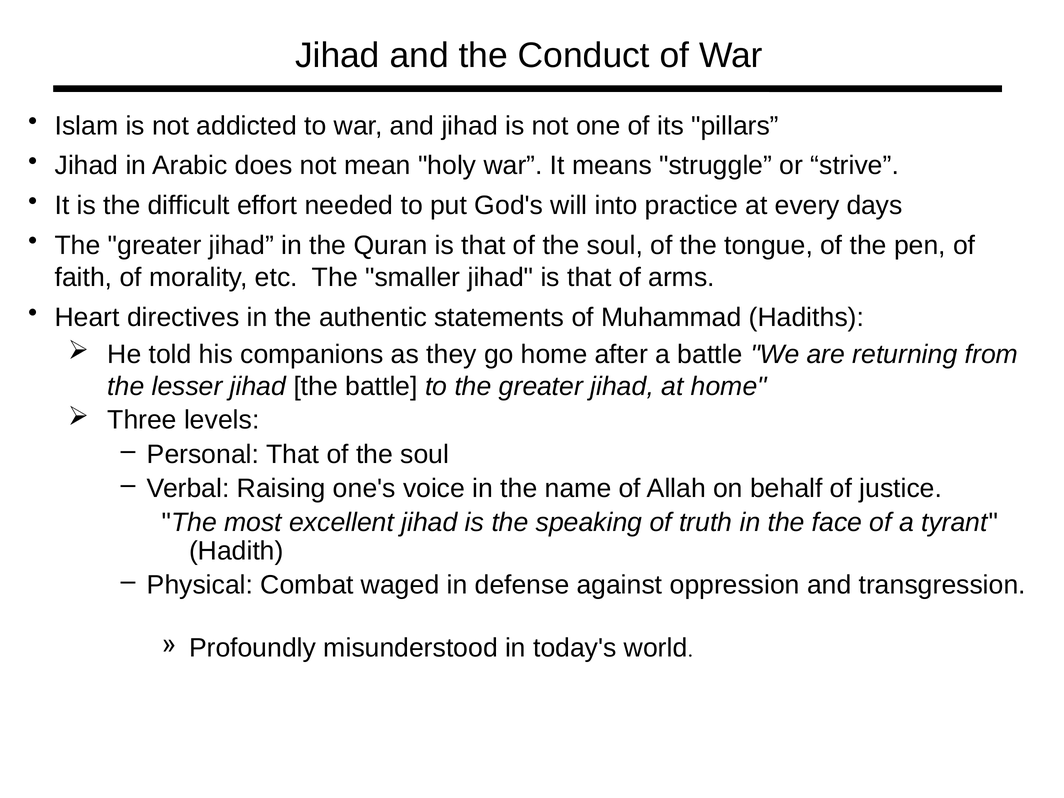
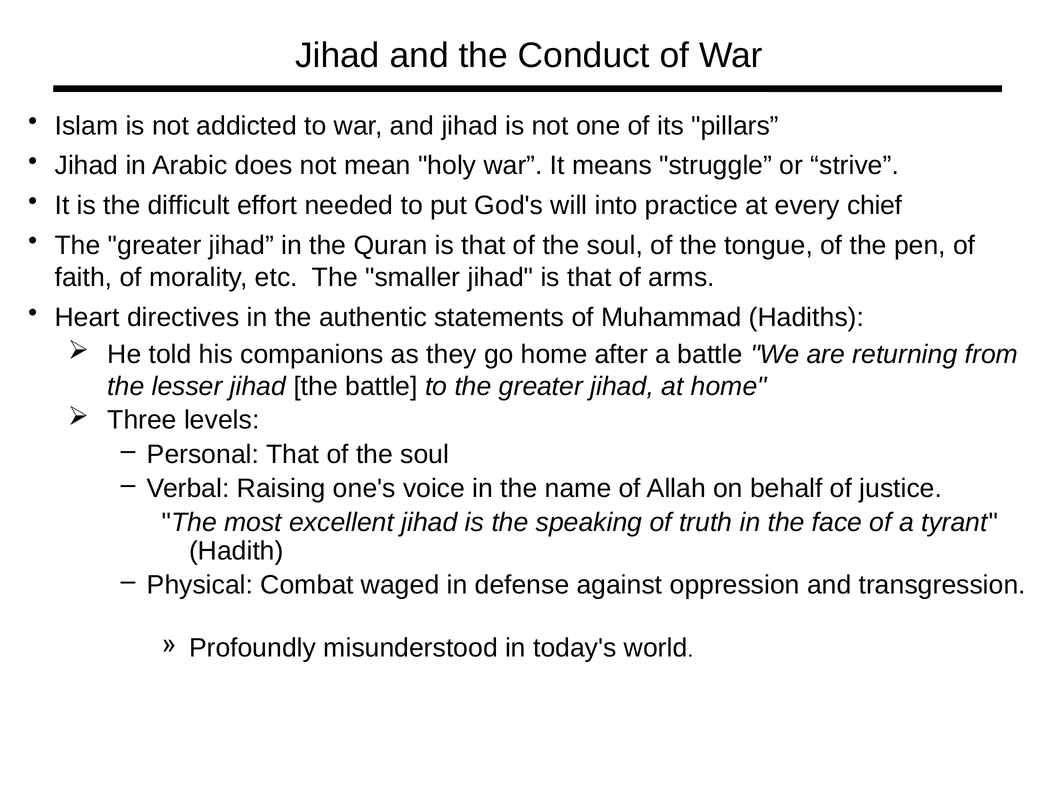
days: days -> chief
